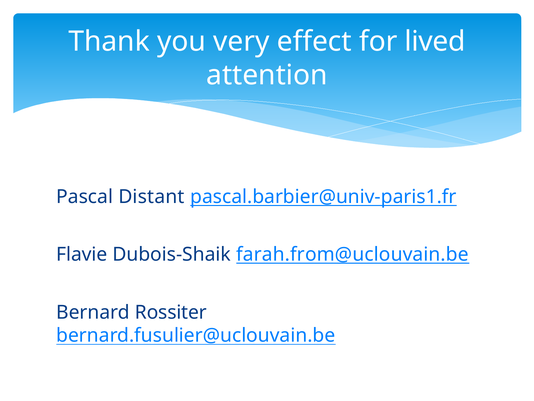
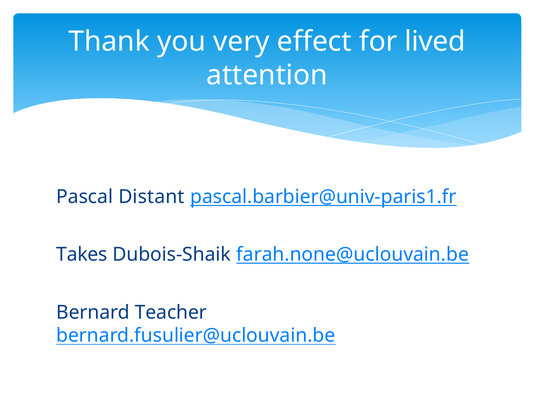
Flavie: Flavie -> Takes
farah.from@uclouvain.be: farah.from@uclouvain.be -> farah.none@uclouvain.be
Rossiter: Rossiter -> Teacher
